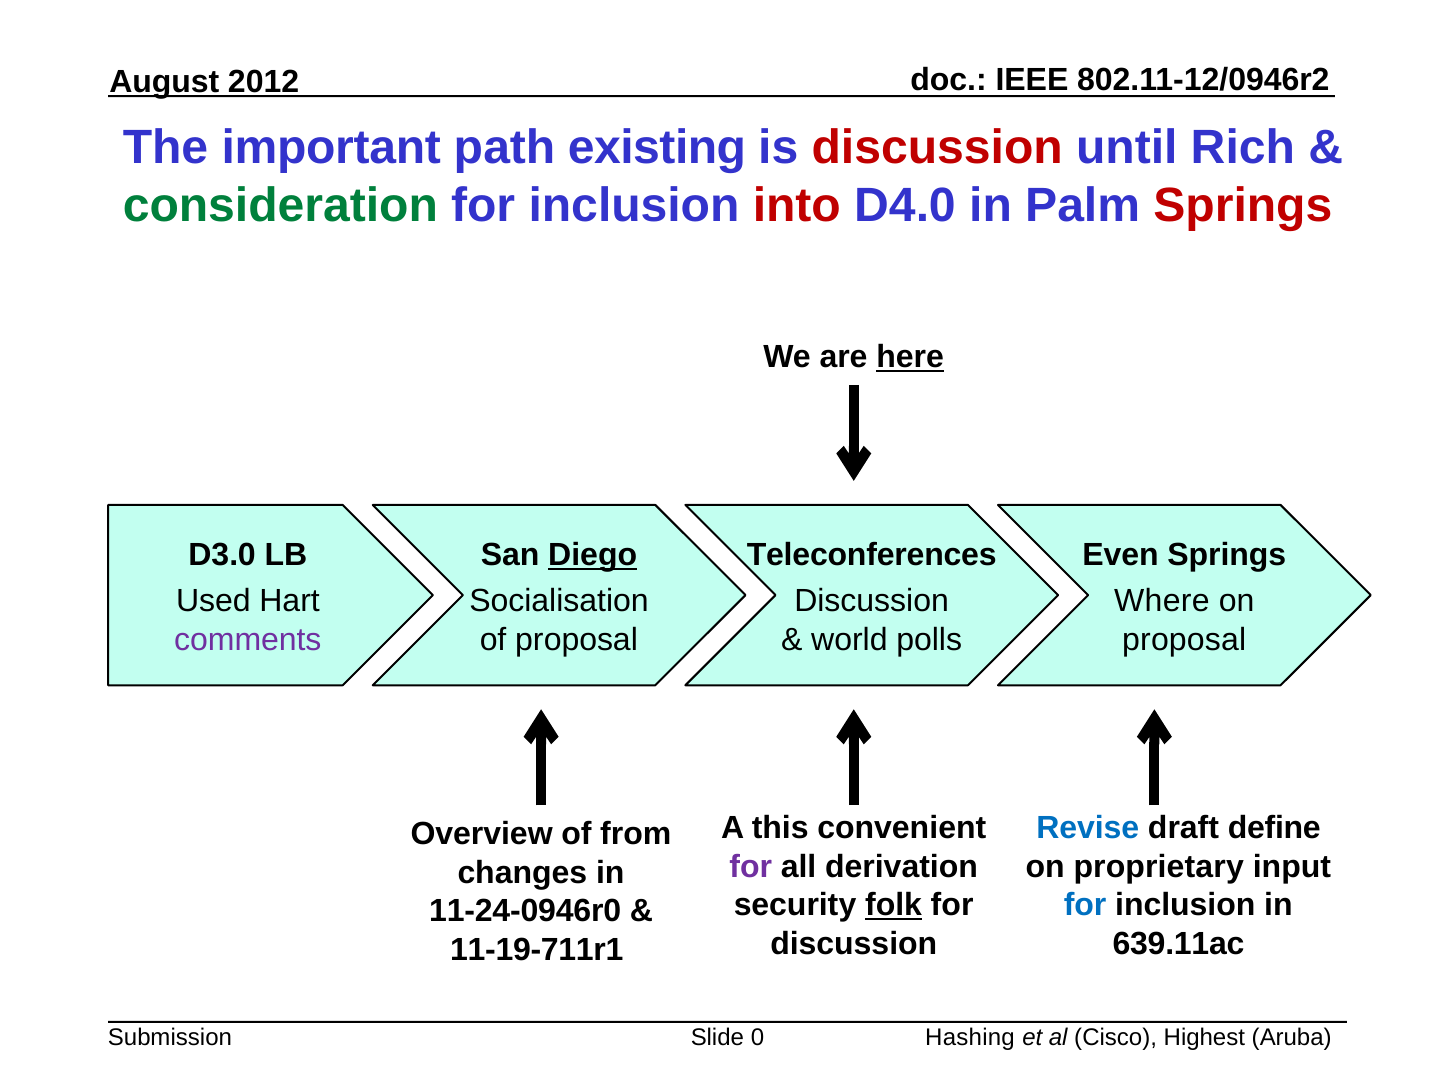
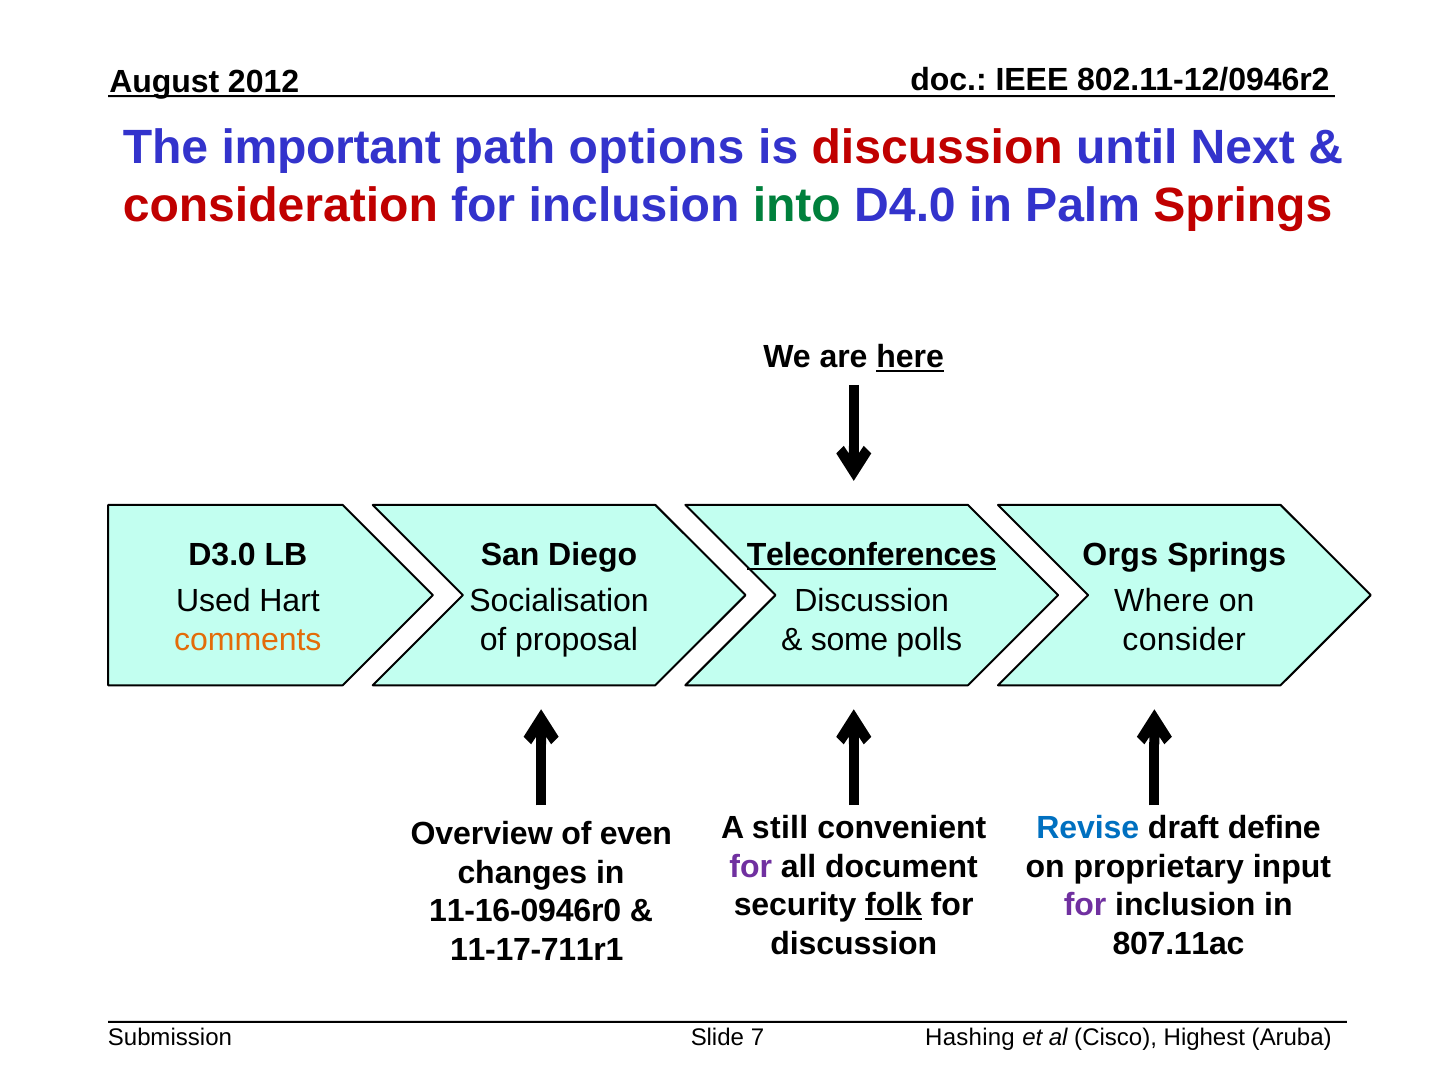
existing: existing -> options
Rich: Rich -> Next
consideration colour: green -> red
into colour: red -> green
Diego underline: present -> none
Teleconferences underline: none -> present
Even: Even -> Orgs
comments colour: purple -> orange
world: world -> some
proposal at (1184, 640): proposal -> consider
this: this -> still
from: from -> even
derivation: derivation -> document
for at (1085, 905) colour: blue -> purple
11-24-0946r0: 11-24-0946r0 -> 11-16-0946r0
639.11ac: 639.11ac -> 807.11ac
11-19-711r1: 11-19-711r1 -> 11-17-711r1
0: 0 -> 7
